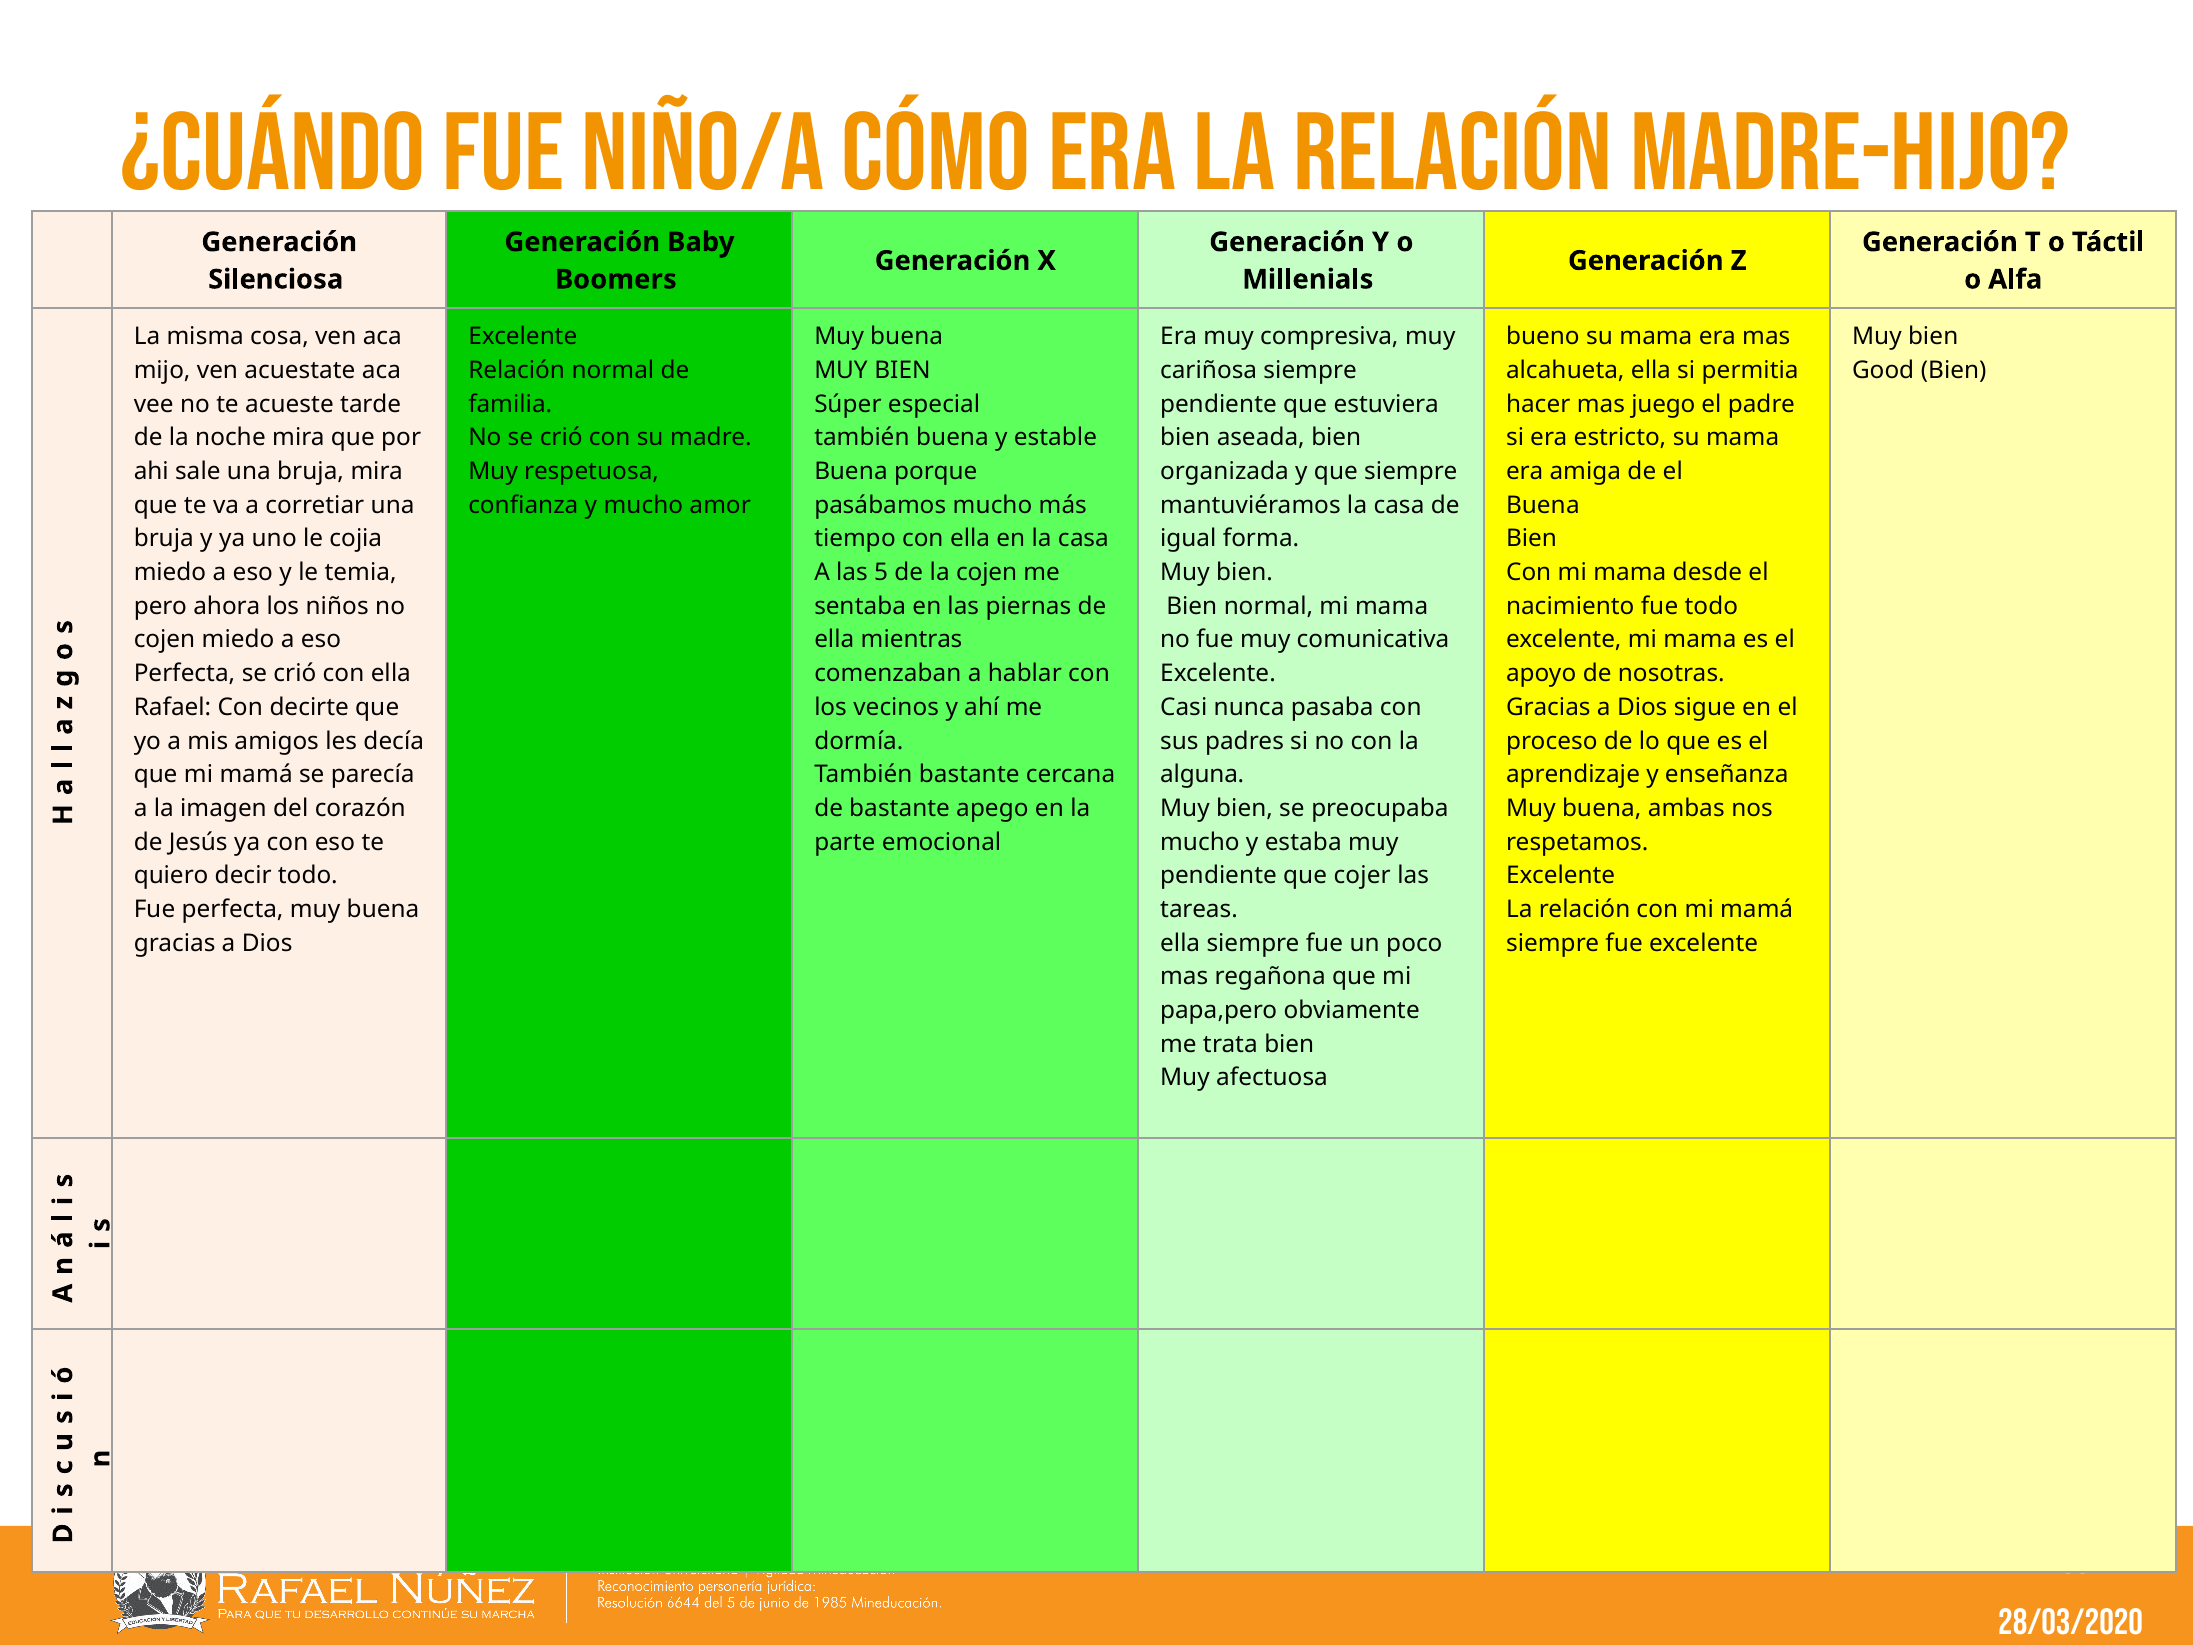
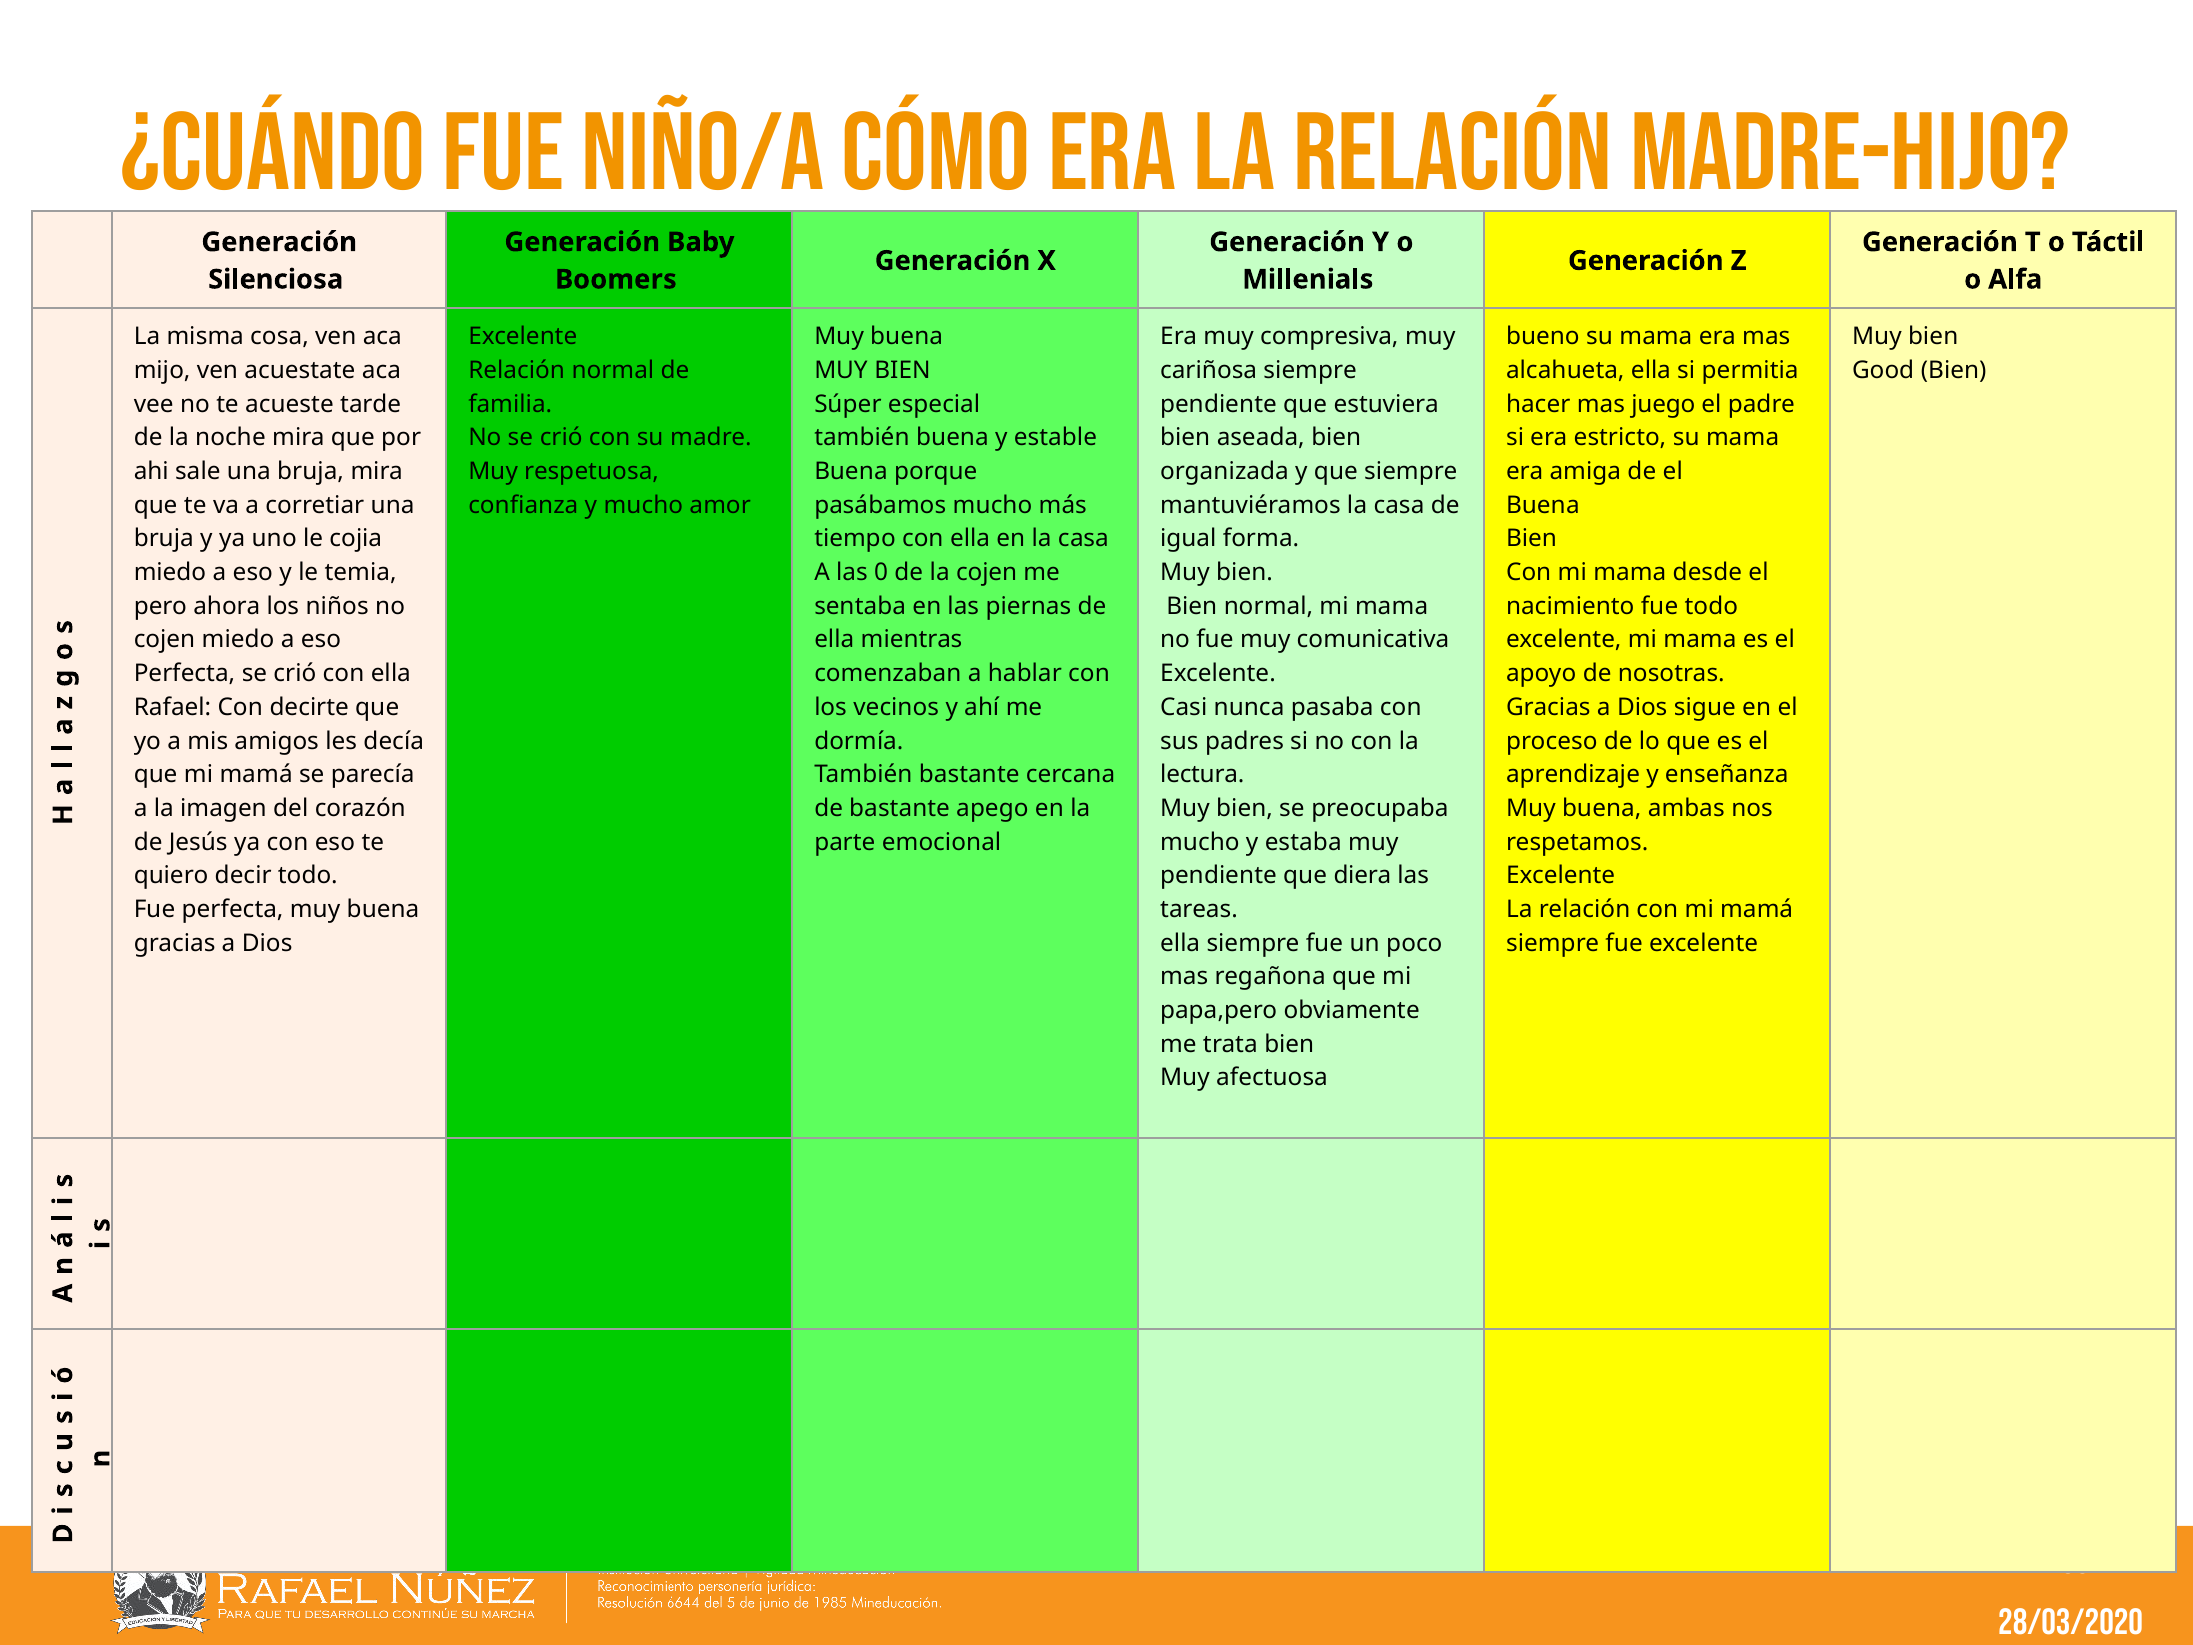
5: 5 -> 0
alguna: alguna -> lectura
cojer: cojer -> diera
